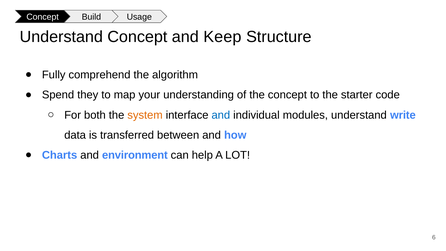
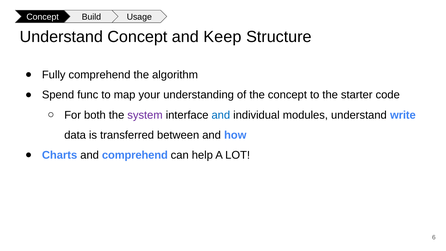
they: they -> func
system colour: orange -> purple
and environment: environment -> comprehend
